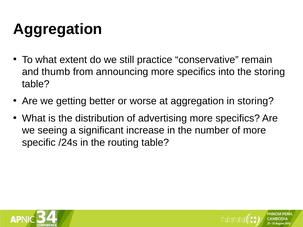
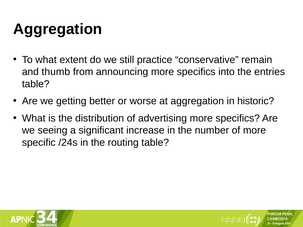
the storing: storing -> entries
in storing: storing -> historic
